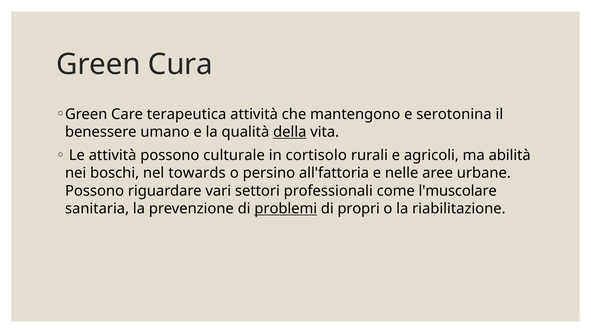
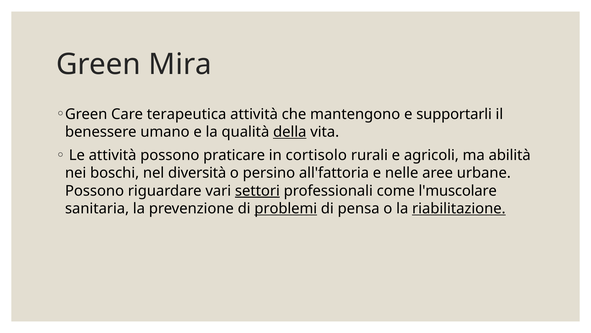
Cura: Cura -> Mira
serotonina: serotonina -> supportarli
culturale: culturale -> praticare
towards: towards -> diversità
settori underline: none -> present
propri: propri -> pensa
riabilitazione underline: none -> present
